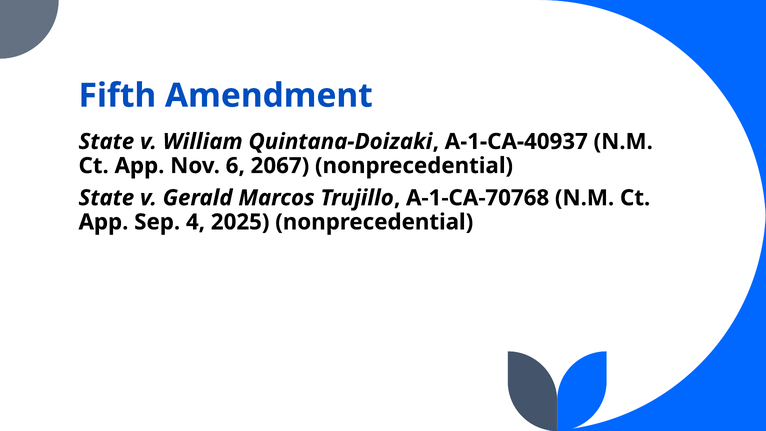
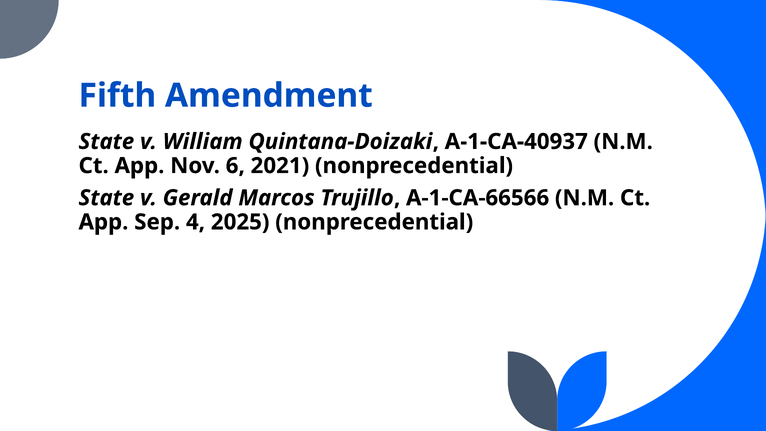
2067: 2067 -> 2021
A-1-CA-70768: A-1-CA-70768 -> A-1-CA-66566
